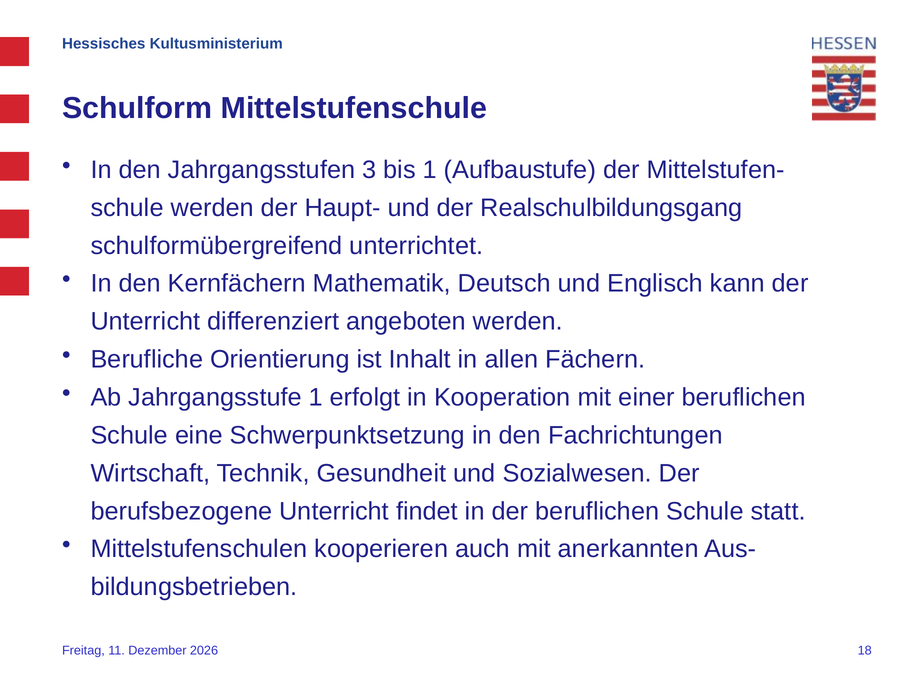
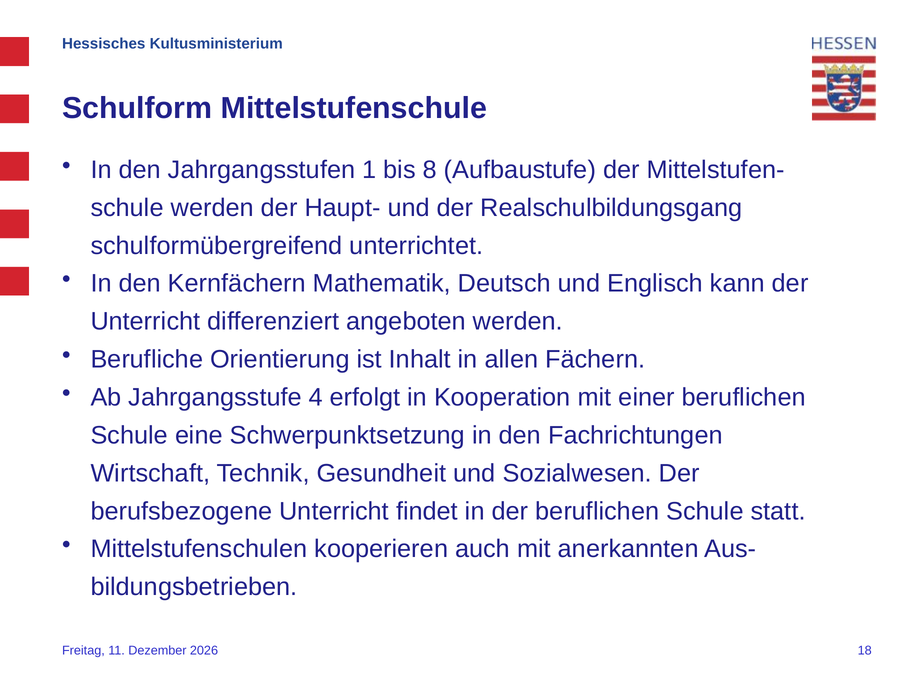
3: 3 -> 1
bis 1: 1 -> 8
Jahrgangsstufe 1: 1 -> 4
